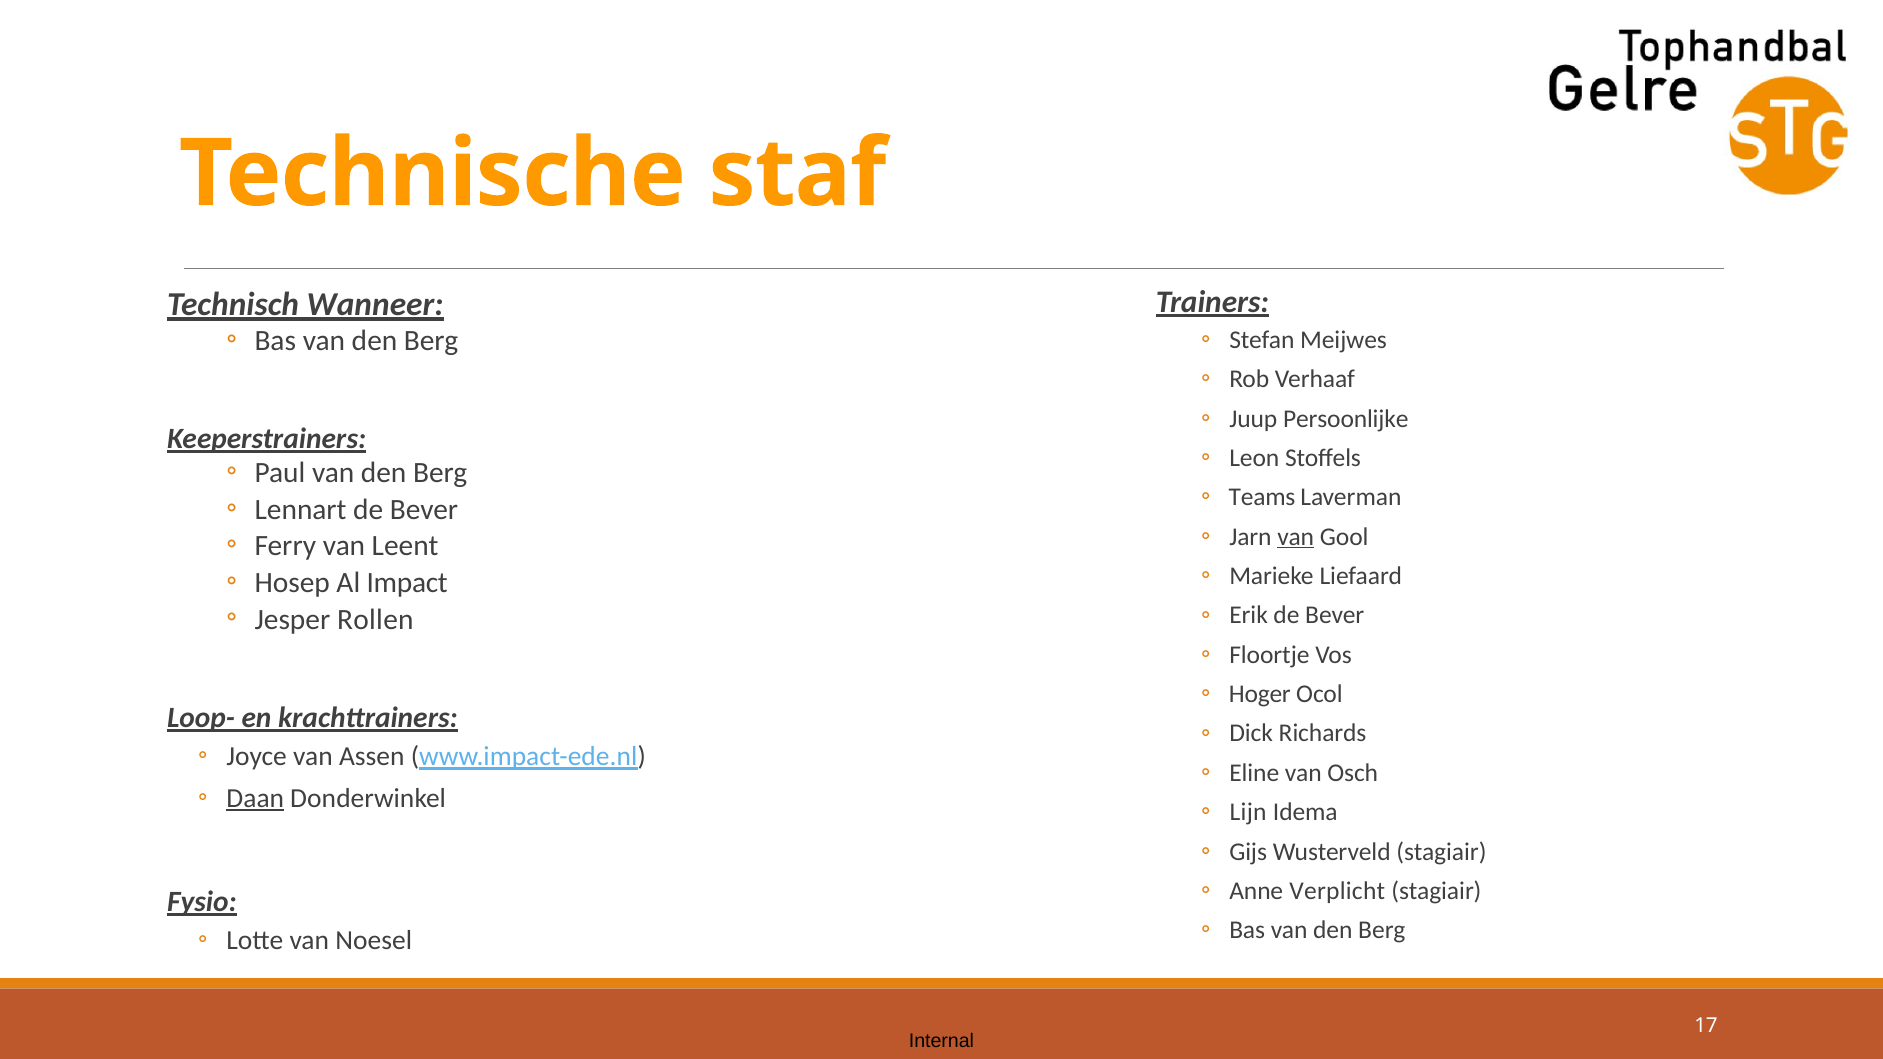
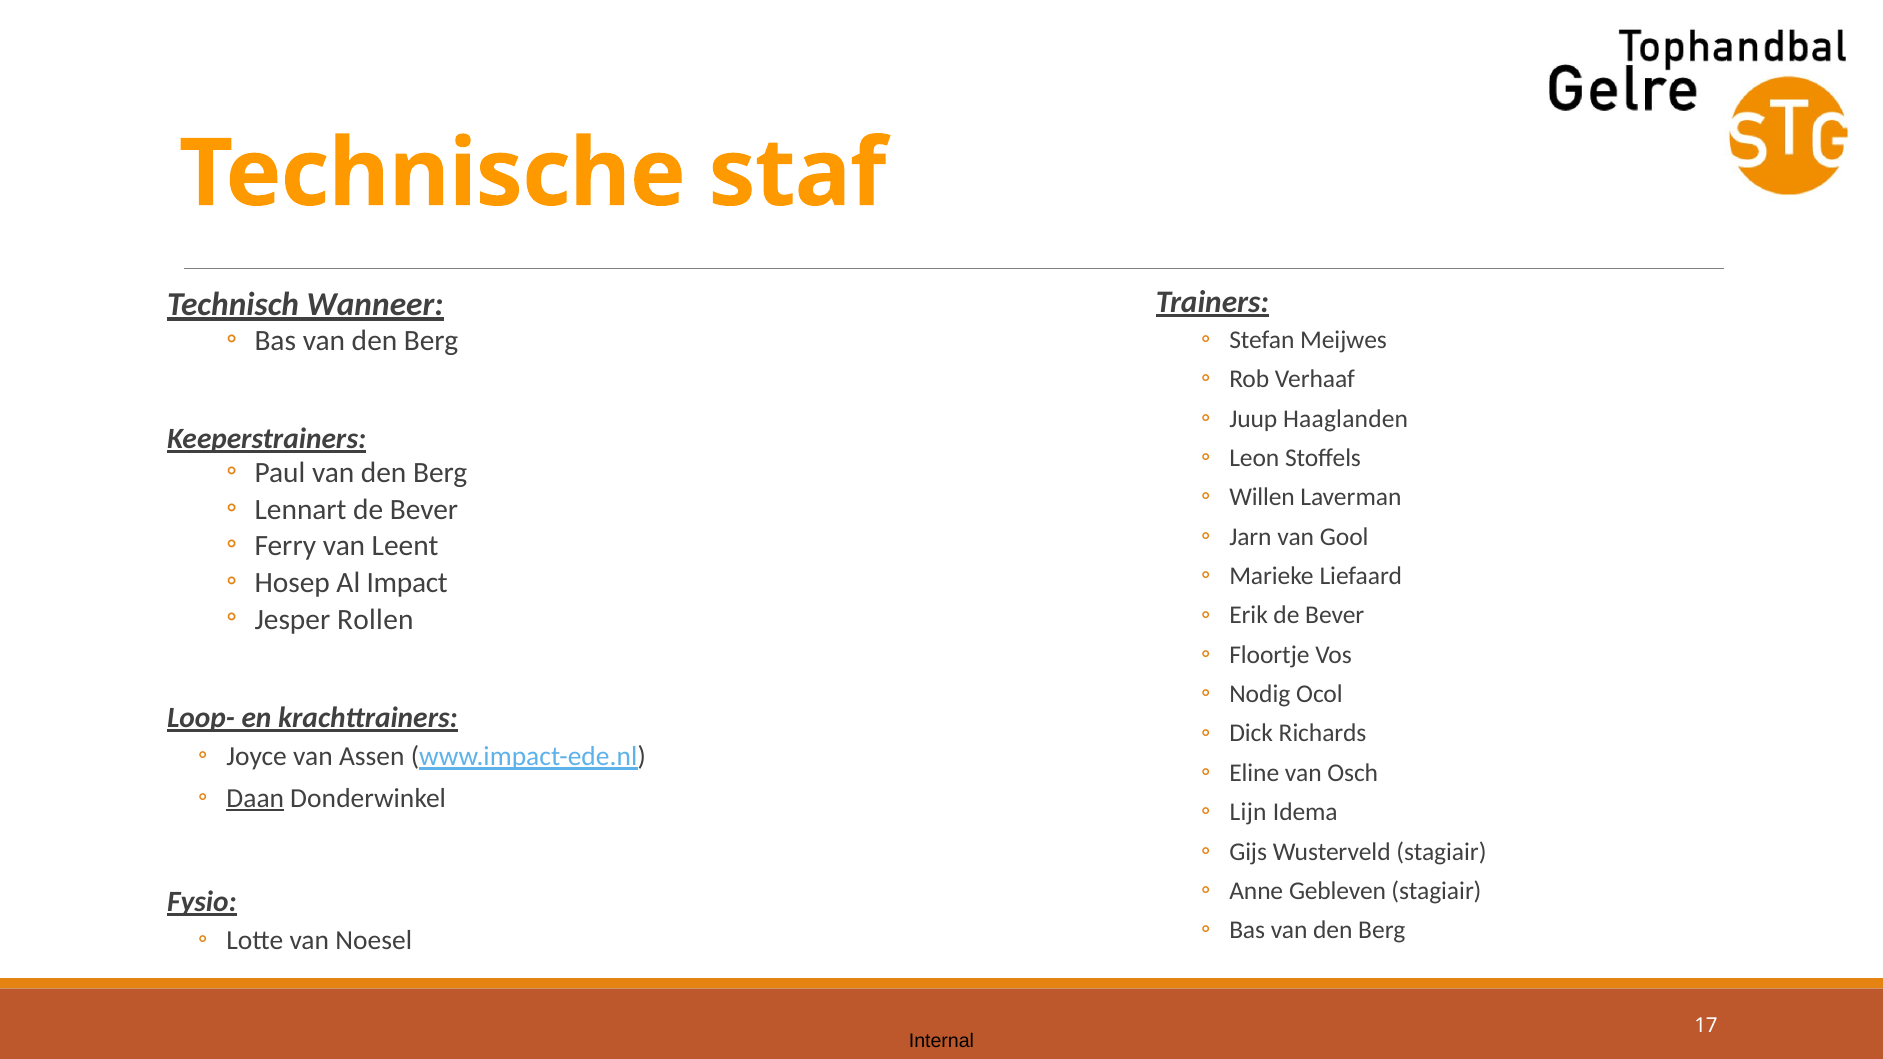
Persoonlijke: Persoonlijke -> Haaglanden
Teams: Teams -> Willen
van at (1296, 537) underline: present -> none
Hoger: Hoger -> Nodig
Verplicht: Verplicht -> Gebleven
